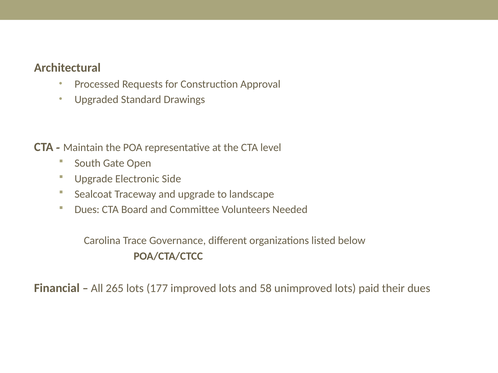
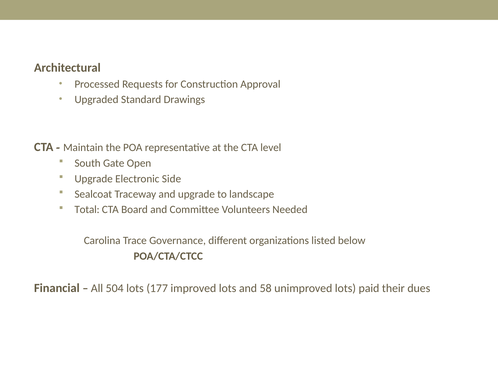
Dues at (87, 210): Dues -> Total
265: 265 -> 504
